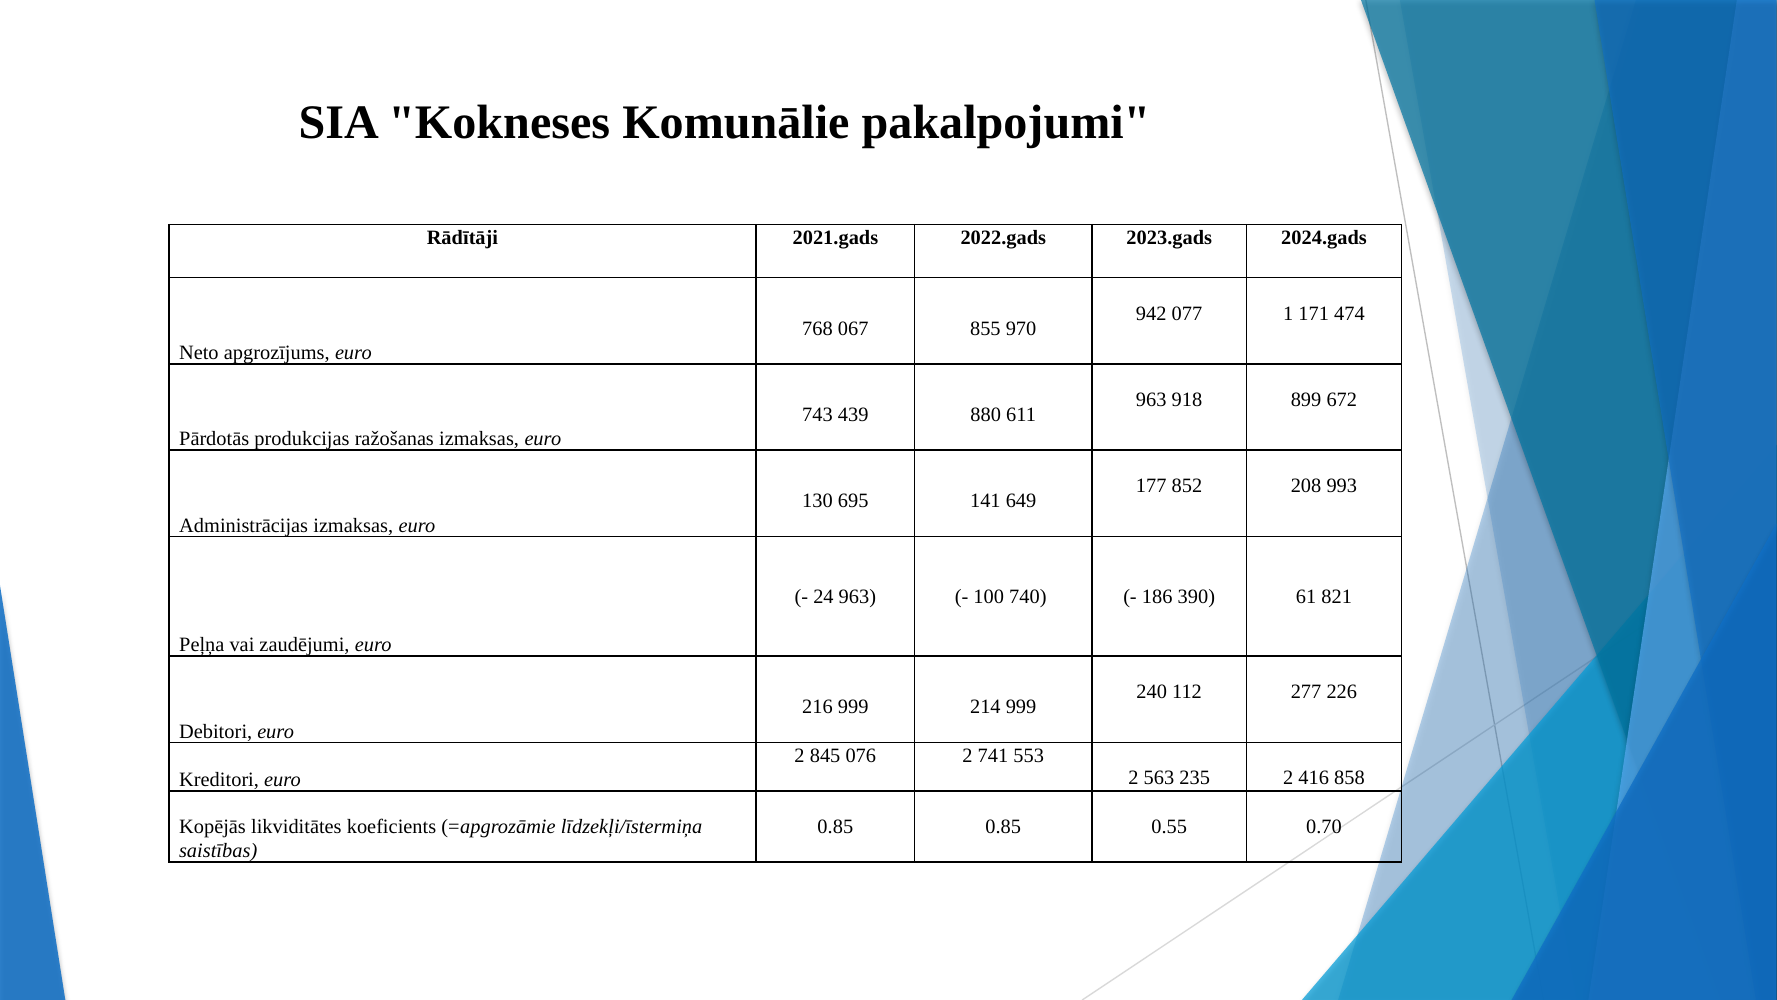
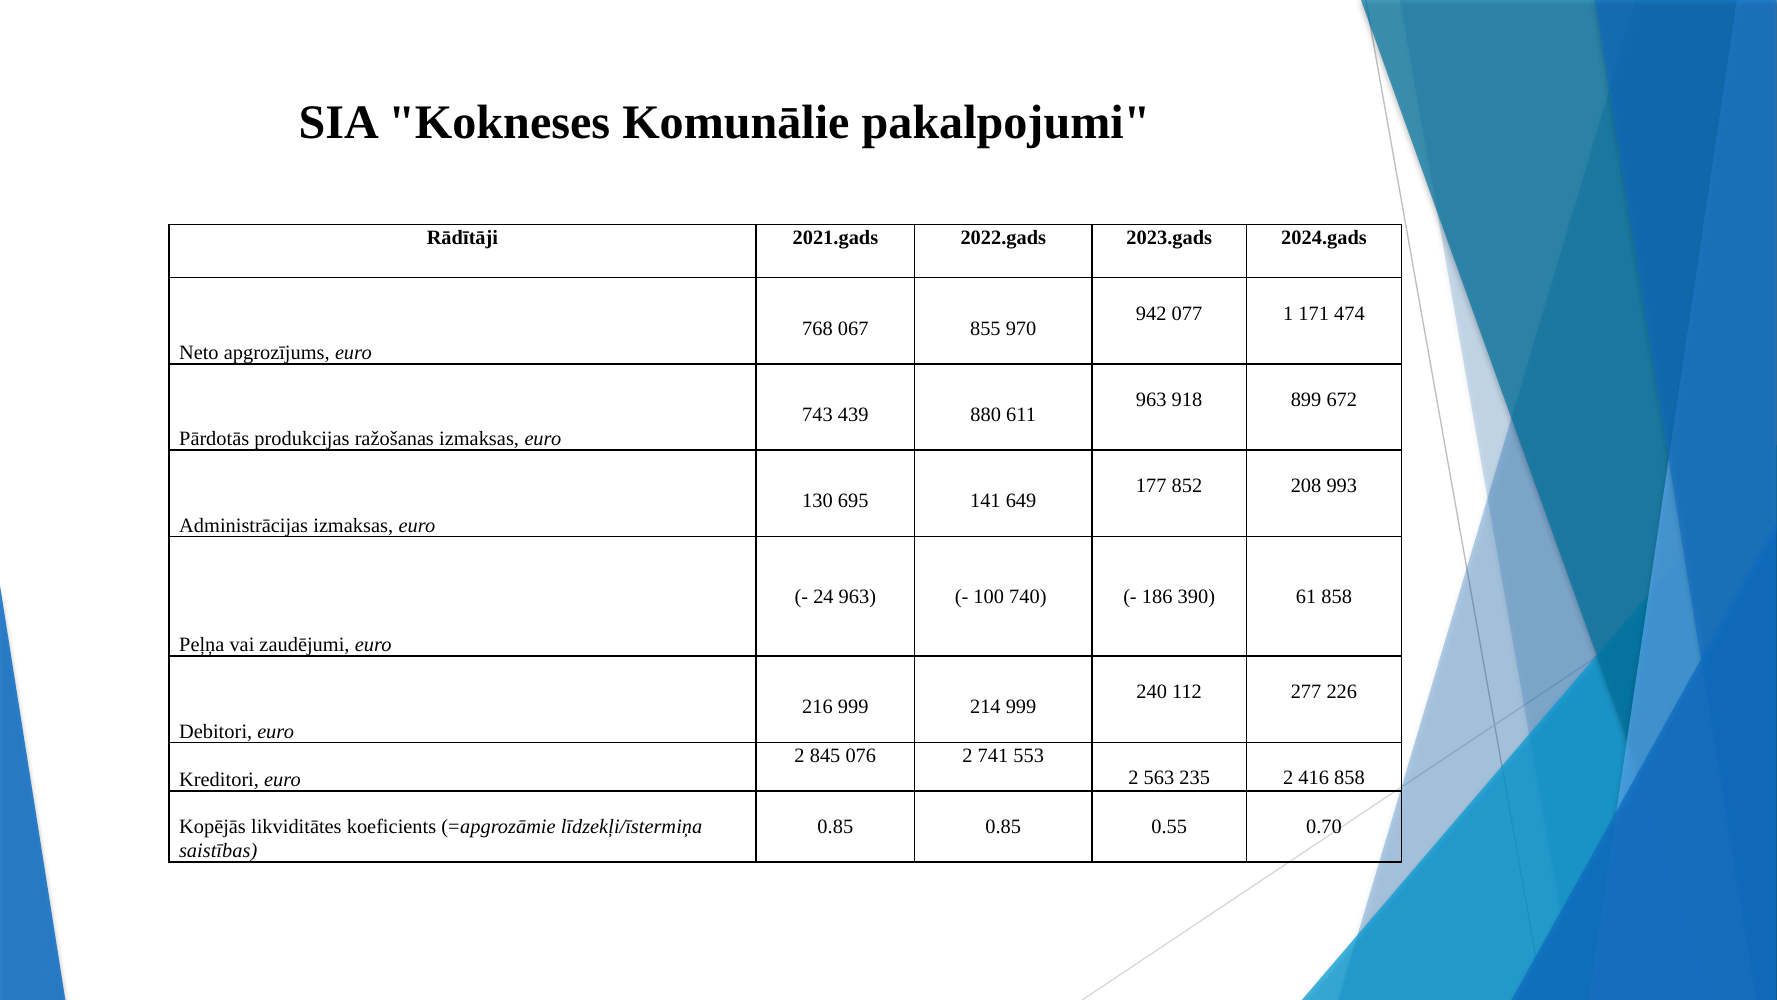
61 821: 821 -> 858
